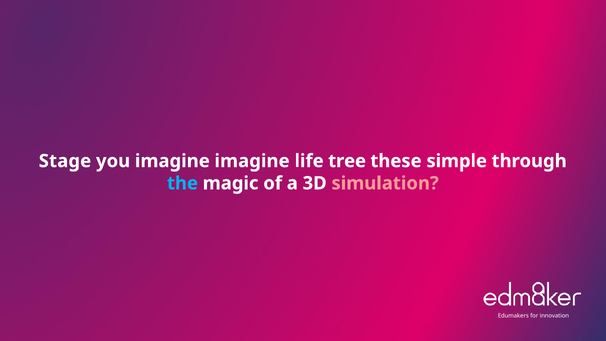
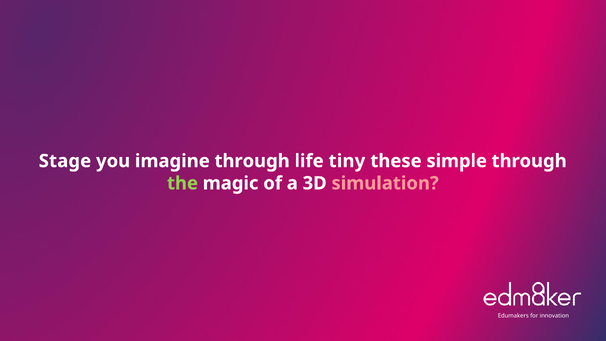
imagine imagine: imagine -> through
tree: tree -> tiny
the colour: light blue -> light green
